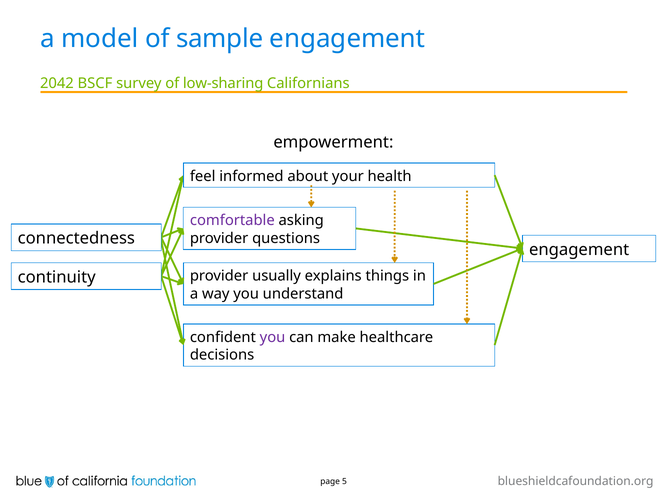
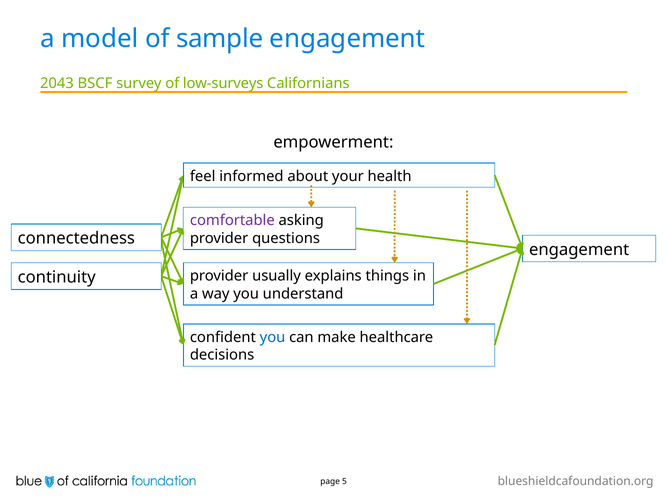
2042: 2042 -> 2043
low-sharing: low-sharing -> low-surveys
you at (273, 337) colour: purple -> blue
